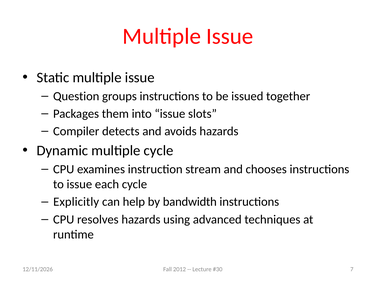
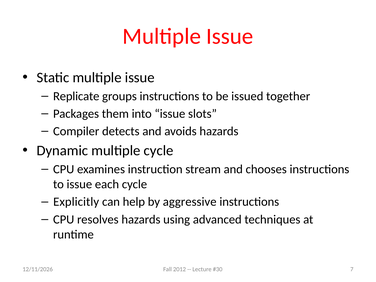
Question: Question -> Replicate
bandwidth: bandwidth -> aggressive
